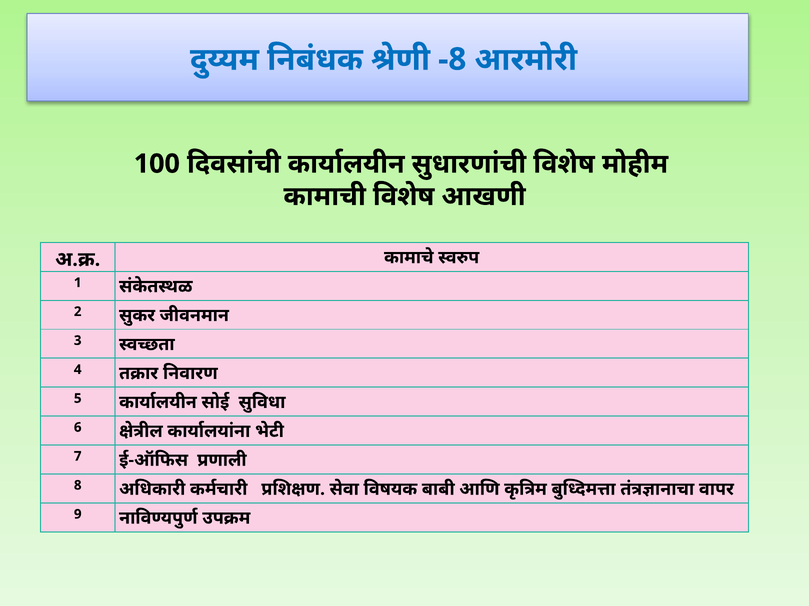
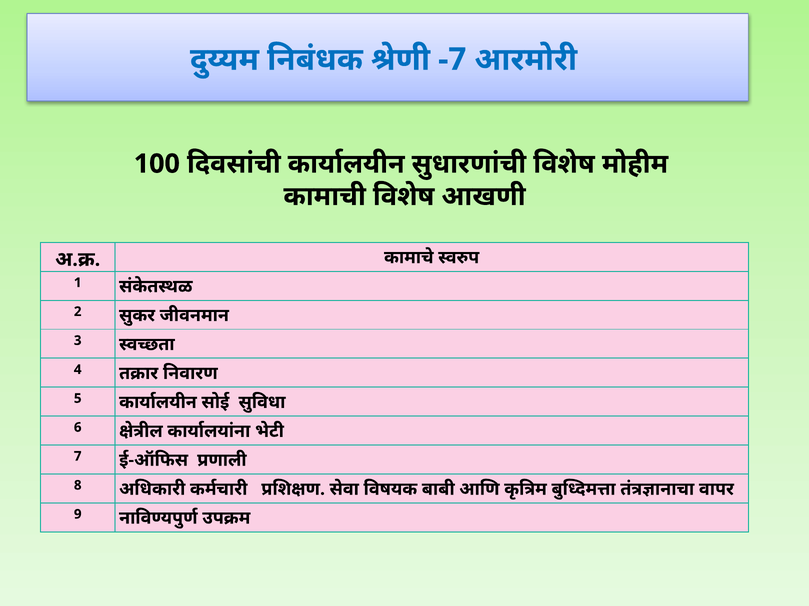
-8: -8 -> -7
